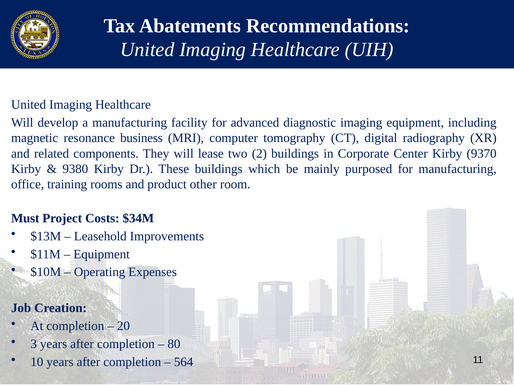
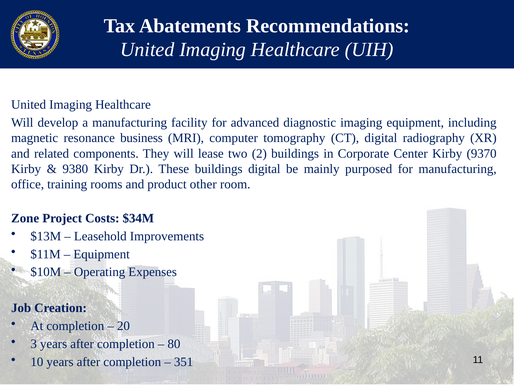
buildings which: which -> digital
Must: Must -> Zone
564: 564 -> 351
